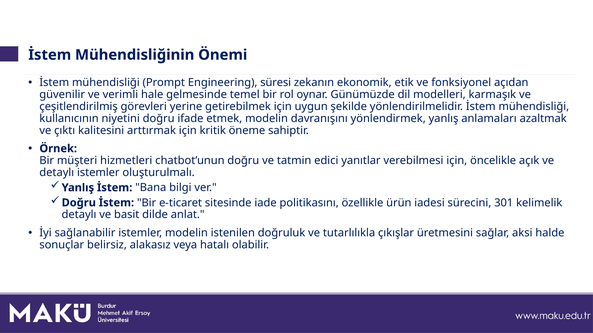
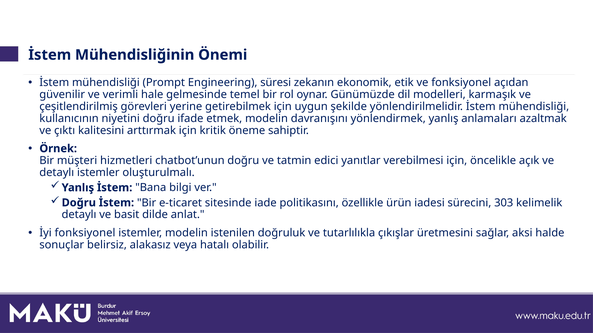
301: 301 -> 303
İyi sağlanabilir: sağlanabilir -> fonksiyonel
